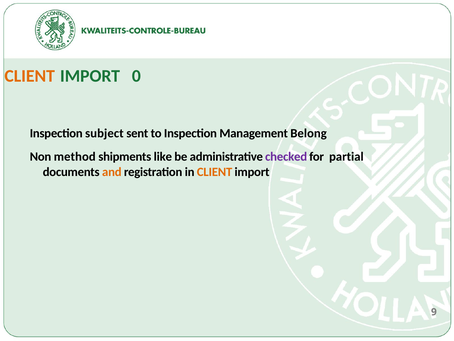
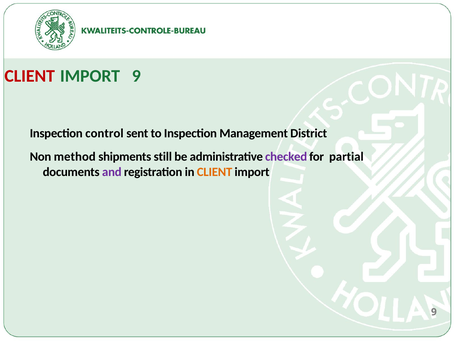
CLIENT at (30, 76) colour: orange -> red
IMPORT 0: 0 -> 9
subject: subject -> control
Belong: Belong -> District
like: like -> still
and colour: orange -> purple
